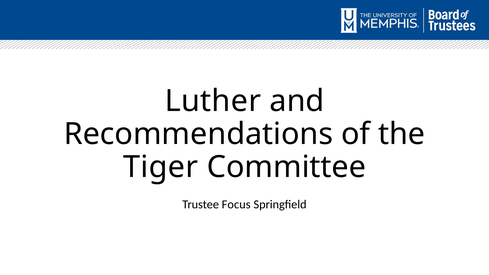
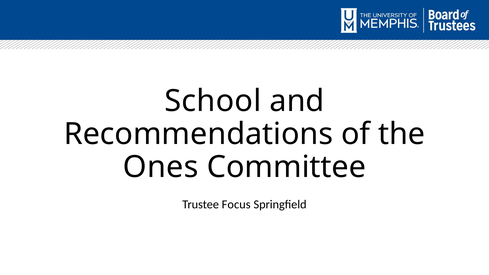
Luther: Luther -> School
Tiger: Tiger -> Ones
